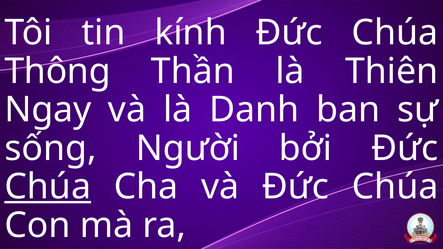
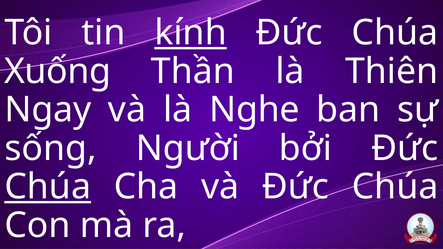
kính underline: none -> present
Thông: Thông -> Xuống
Danh: Danh -> Nghe
